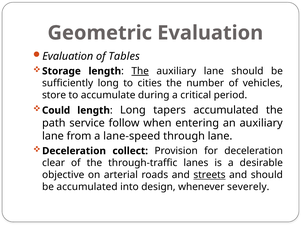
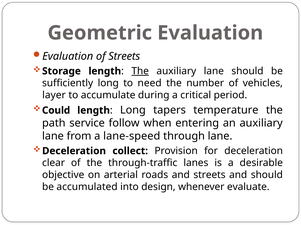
of Tables: Tables -> Streets
cities: cities -> need
store: store -> layer
tapers accumulated: accumulated -> temperature
streets at (209, 175) underline: present -> none
severely: severely -> evaluate
